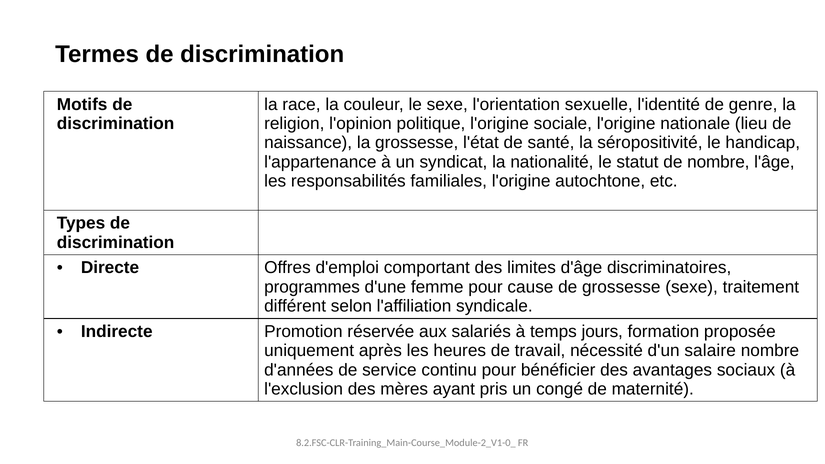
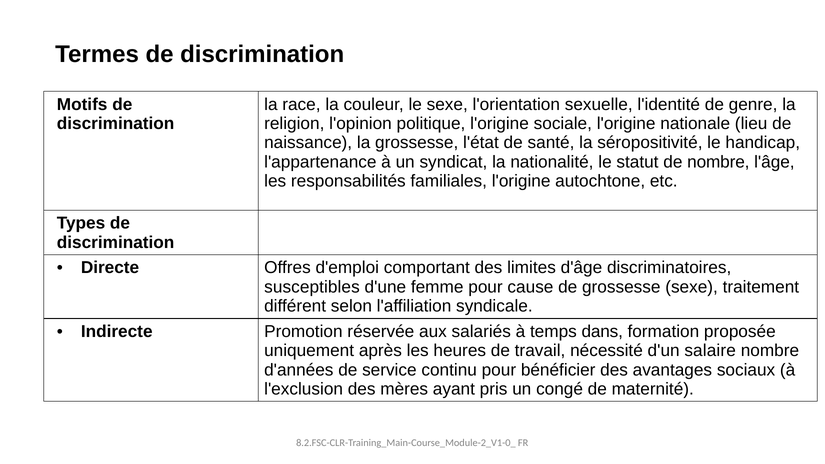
programmes: programmes -> susceptibles
jours: jours -> dans
